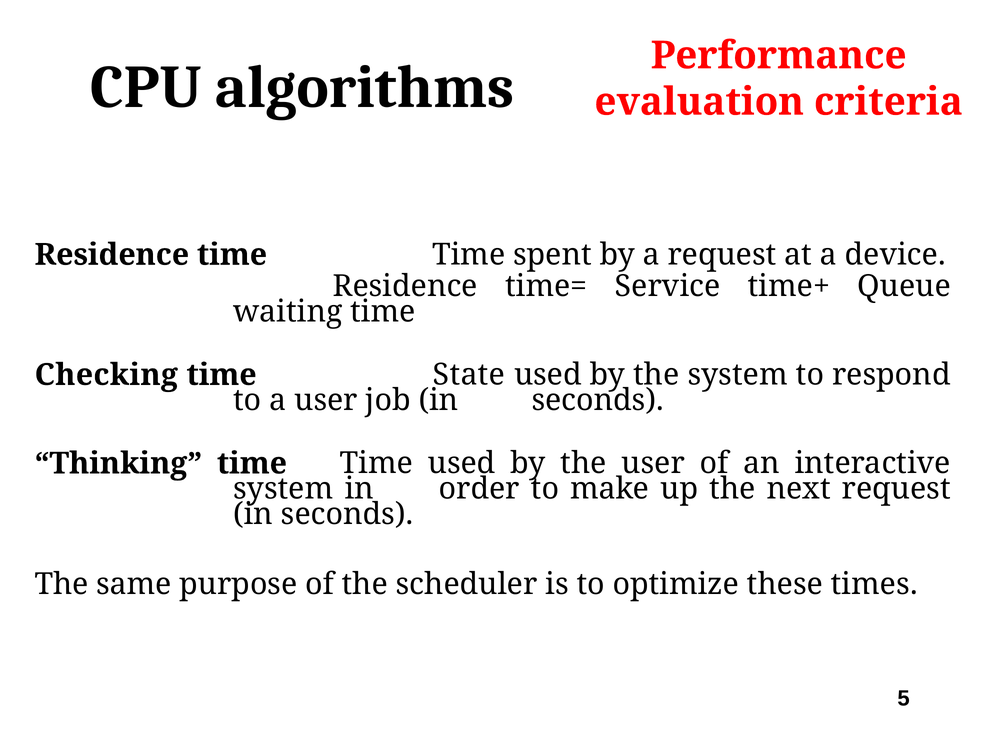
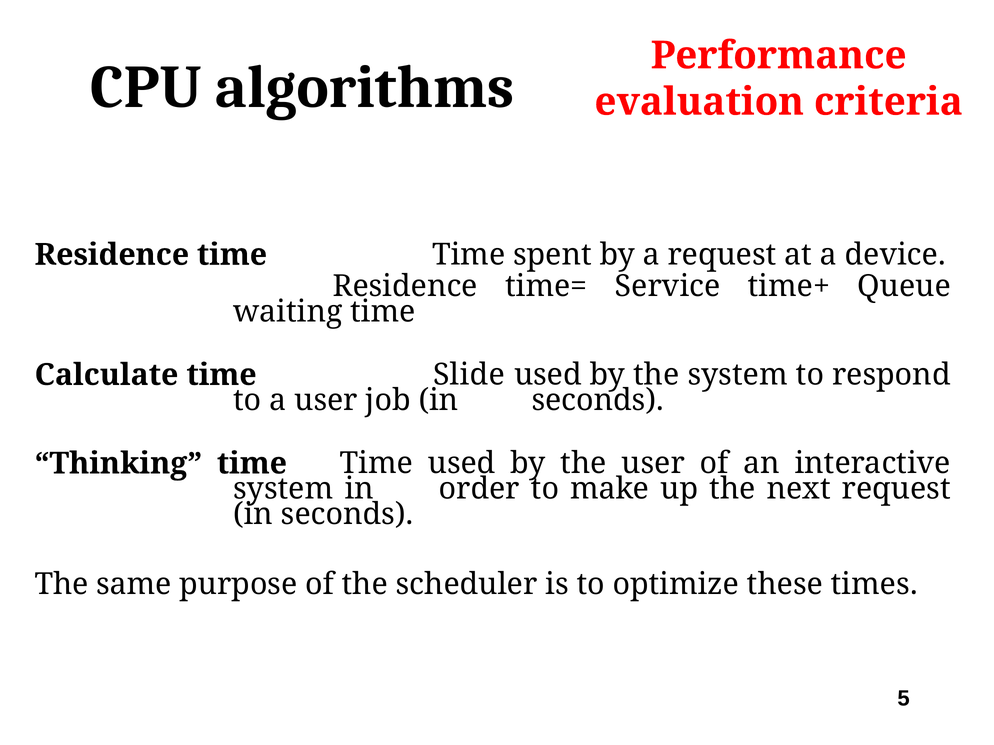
Checking: Checking -> Calculate
State: State -> Slide
